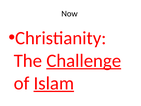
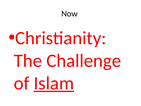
Challenge underline: present -> none
